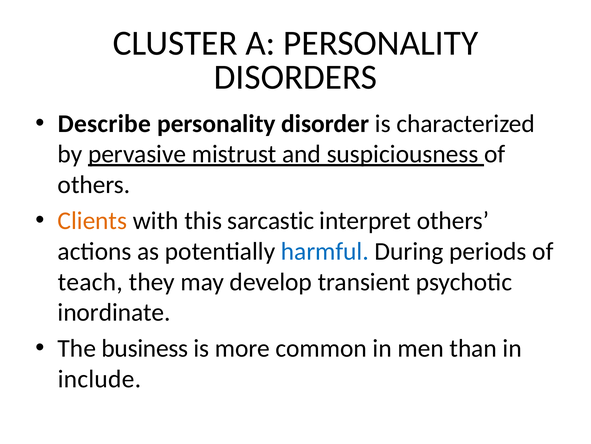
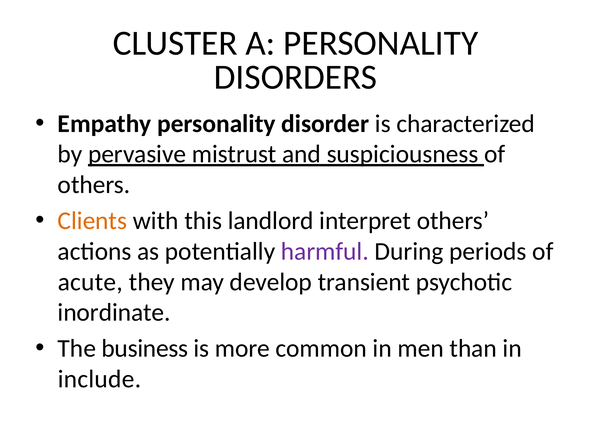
Describe: Describe -> Empathy
sarcastic: sarcastic -> landlord
harmful colour: blue -> purple
teach: teach -> acute
